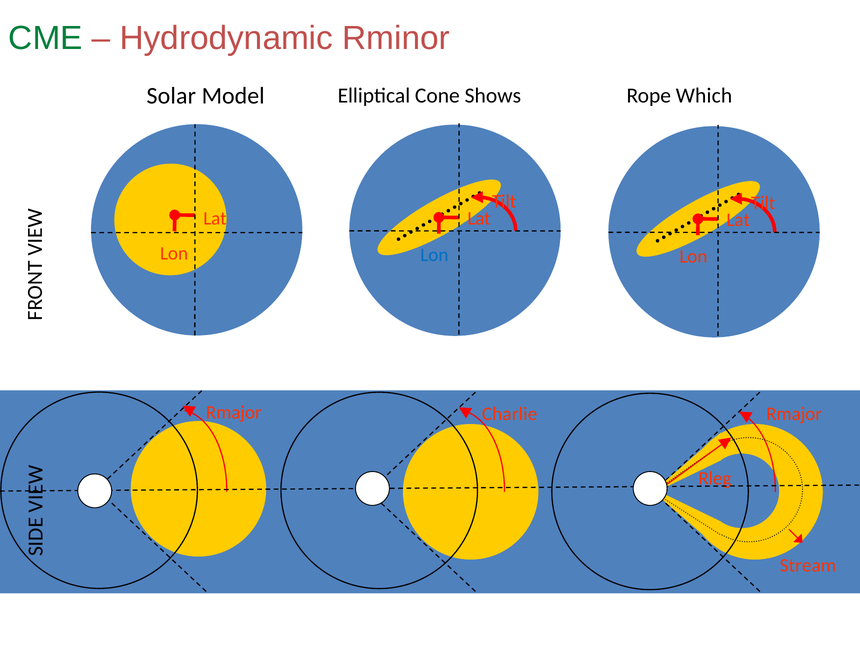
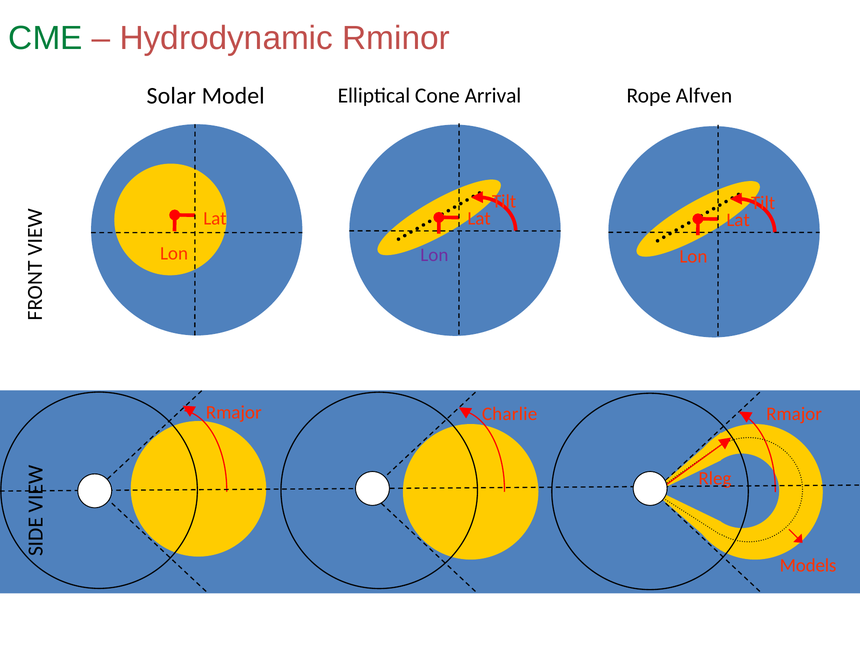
Shows: Shows -> Arrival
Which: Which -> Alfven
Lon at (434, 255) colour: blue -> purple
Stream: Stream -> Models
